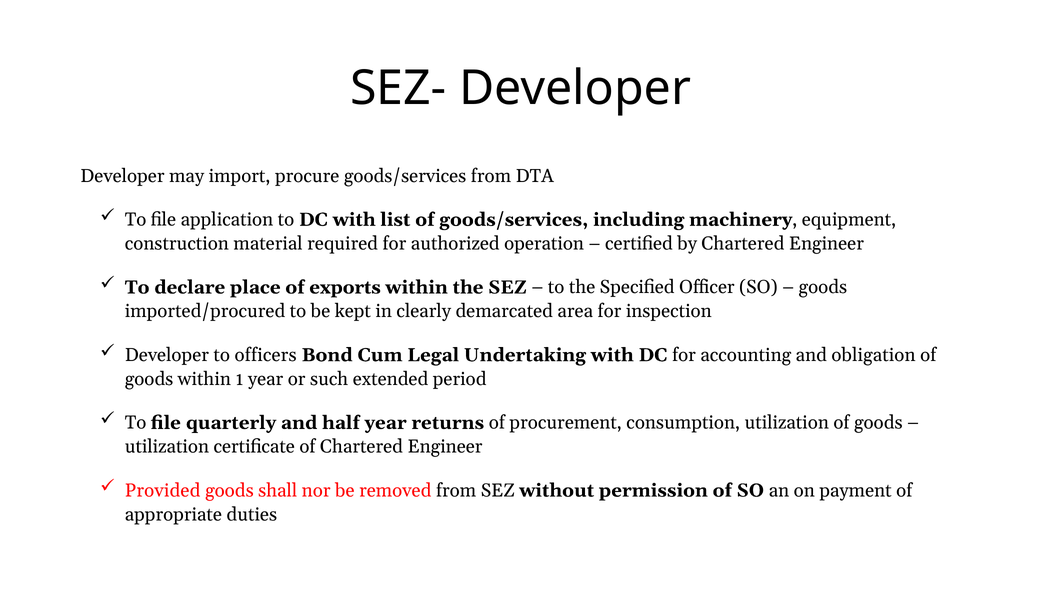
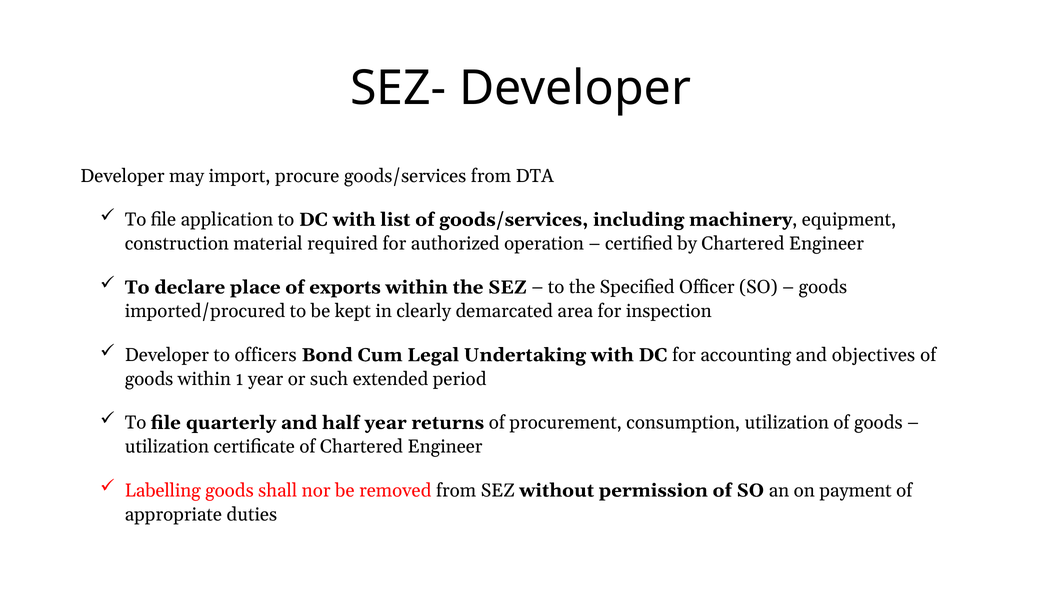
obligation: obligation -> objectives
Provided: Provided -> Labelling
